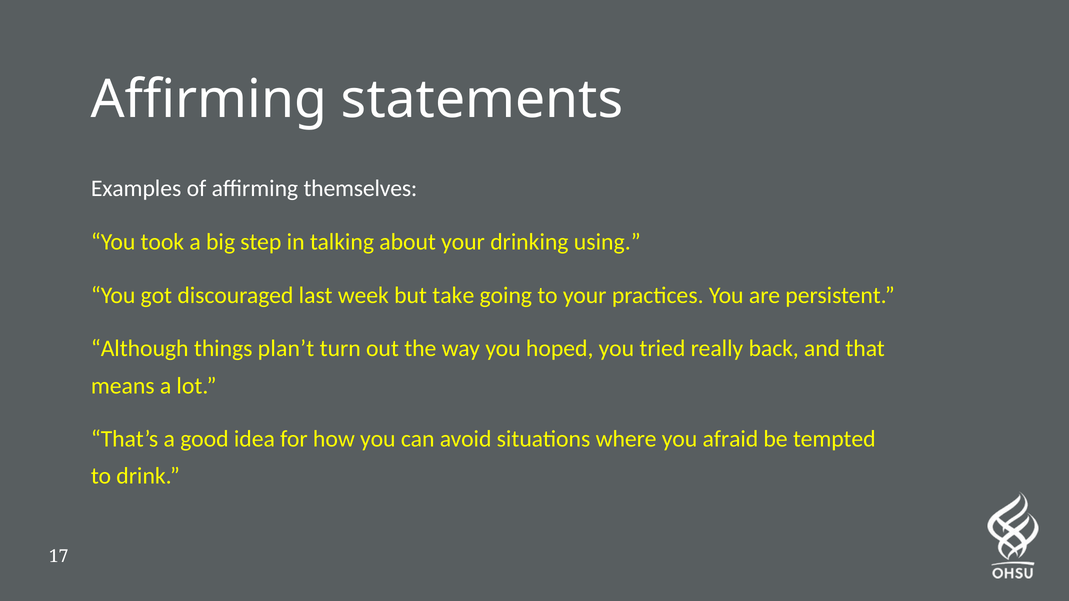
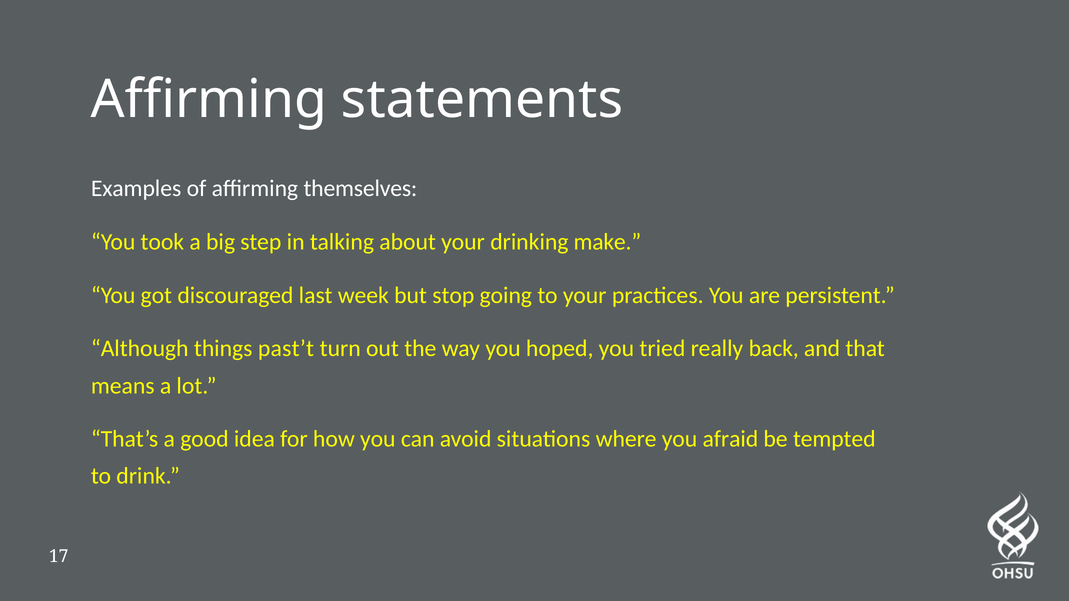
using: using -> make
take: take -> stop
plan’t: plan’t -> past’t
